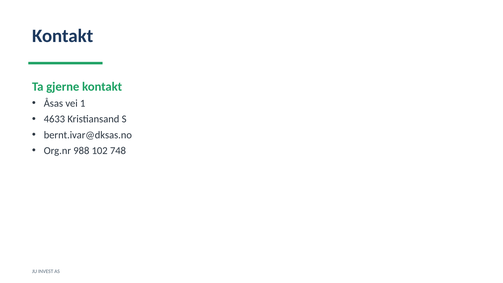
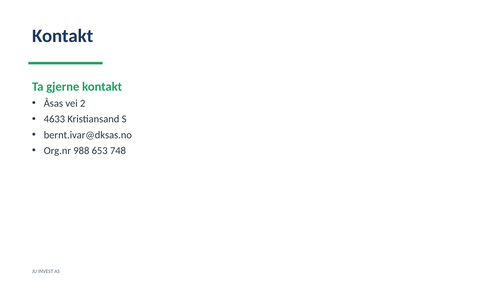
1: 1 -> 2
102: 102 -> 653
